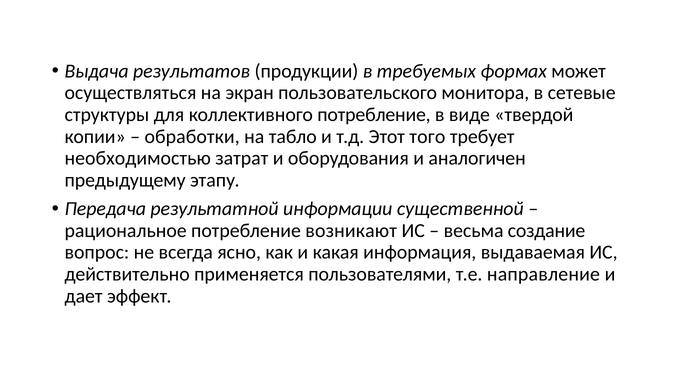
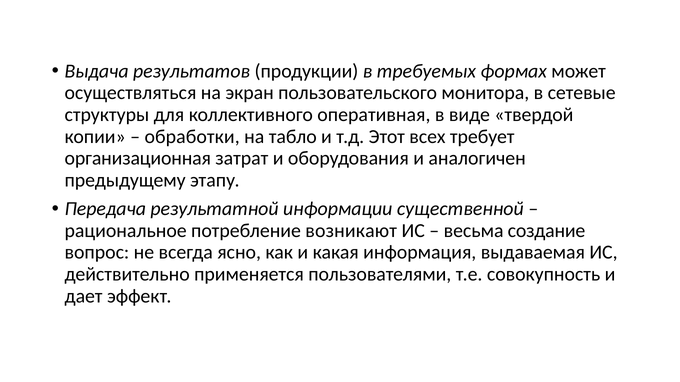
коллективного потребление: потребление -> оперативная
того: того -> всех
необходимостью: необходимостью -> организационная
направление: направление -> совокупность
